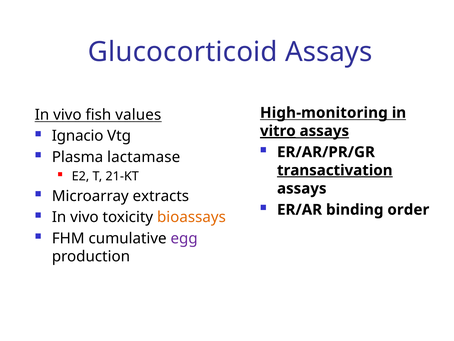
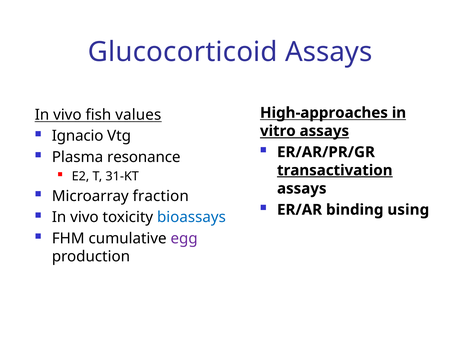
High-monitoring: High-monitoring -> High-approaches
vitro underline: present -> none
lactamase: lactamase -> resonance
21-KT: 21-KT -> 31-KT
extracts: extracts -> fraction
order: order -> using
bioassays colour: orange -> blue
